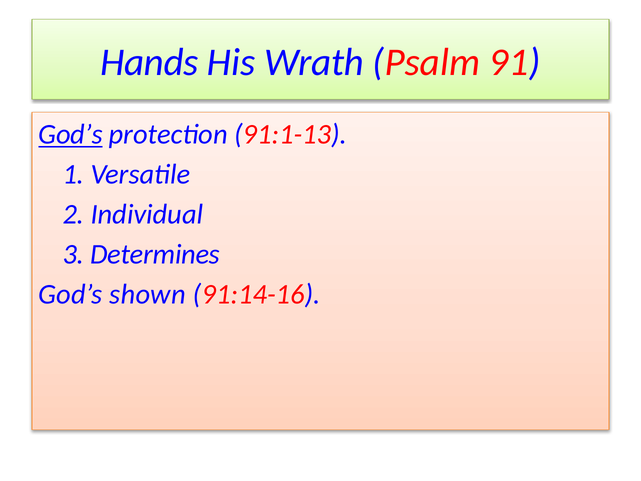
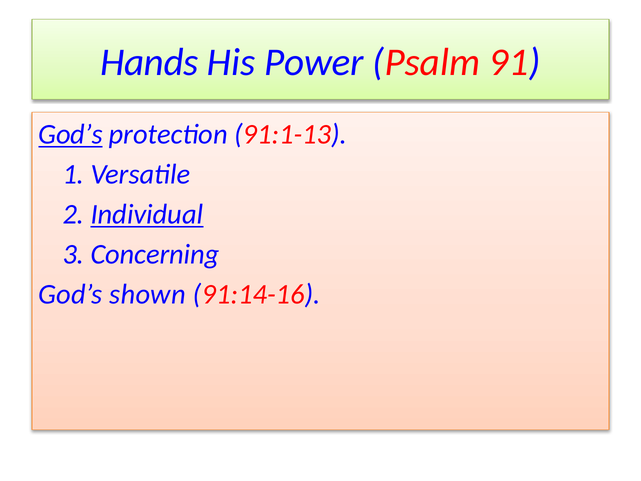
Wrath: Wrath -> Power
Individual underline: none -> present
Determines: Determines -> Concerning
